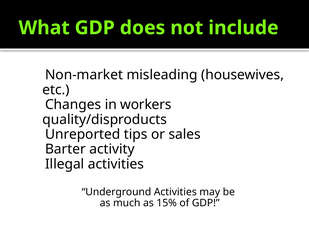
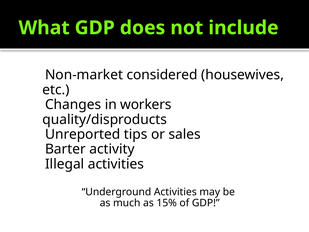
misleading: misleading -> considered
